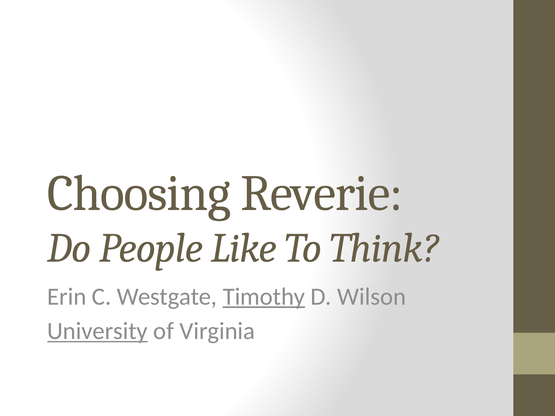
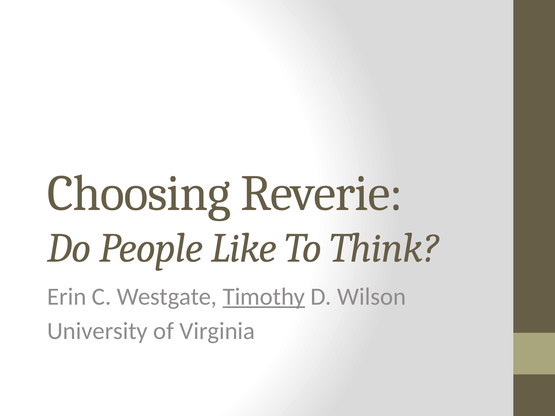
University underline: present -> none
